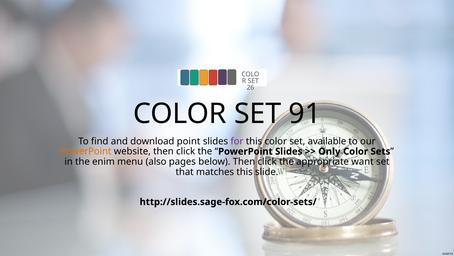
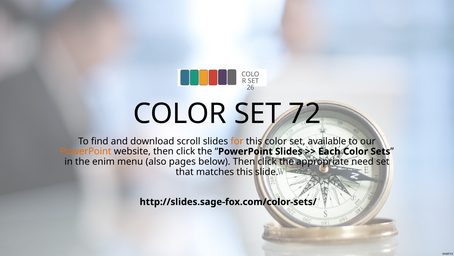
91: 91 -> 72
point: point -> scroll
for colour: purple -> orange
Only: Only -> Each
want: want -> need
